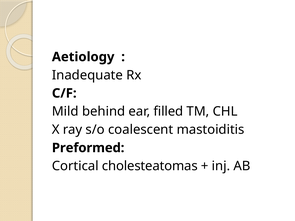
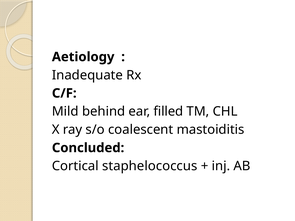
Preformed: Preformed -> Concluded
cholesteatomas: cholesteatomas -> staphelococcus
